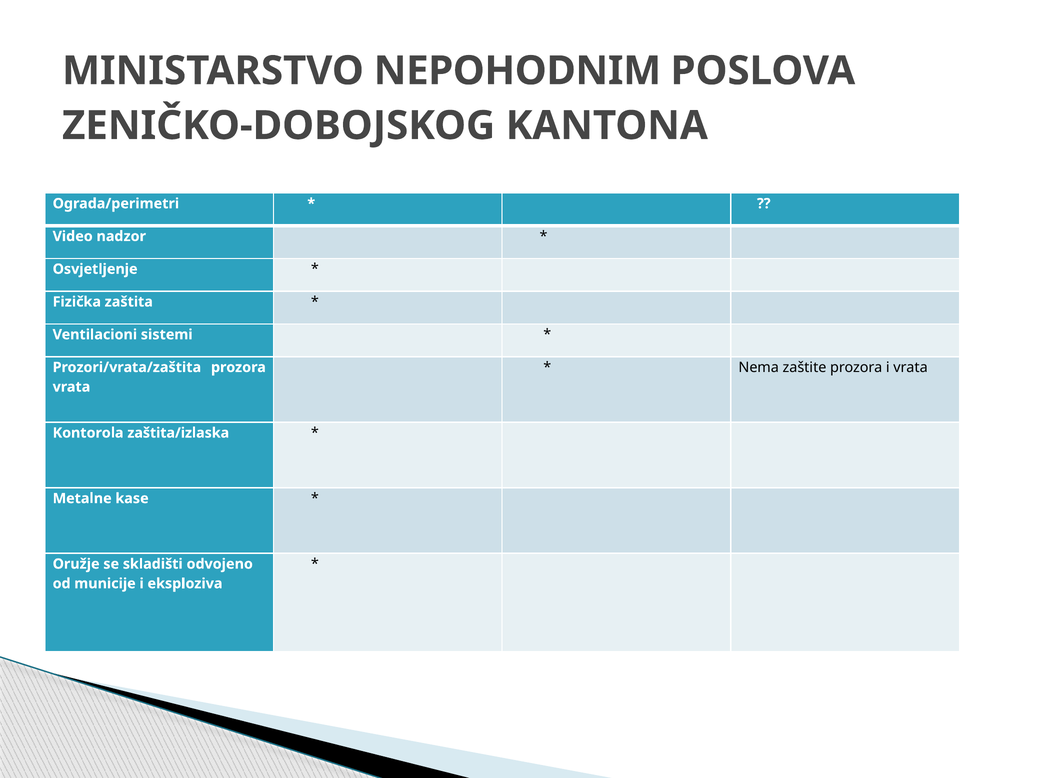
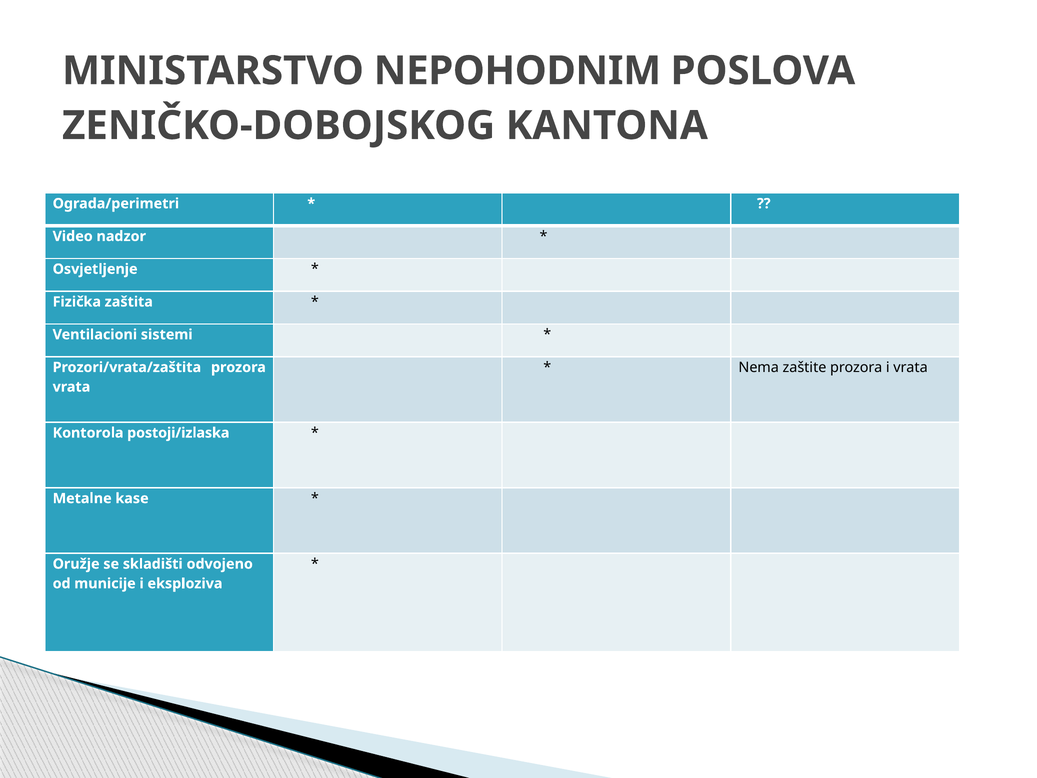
zaštita/izlaska: zaštita/izlaska -> postoji/izlaska
